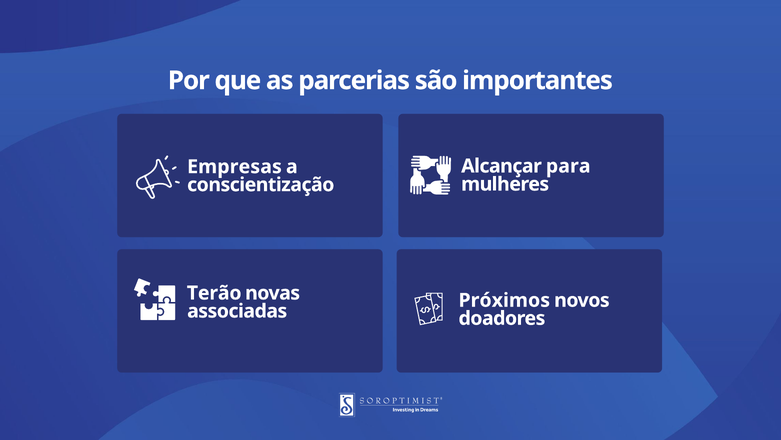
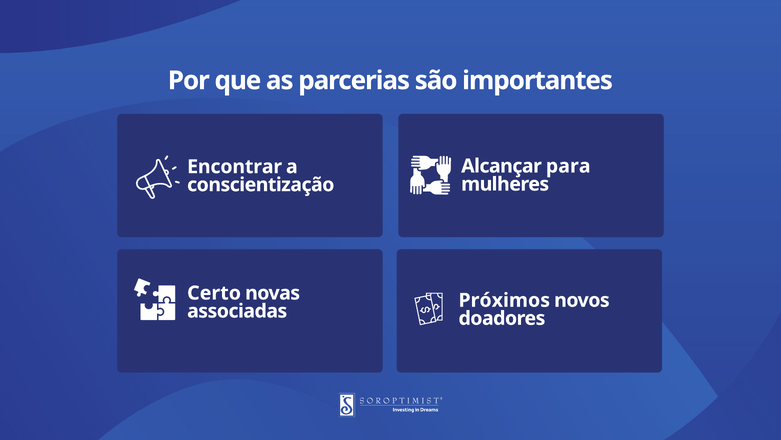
Empresas: Empresas -> Encontrar
Terão: Terão -> Certo
